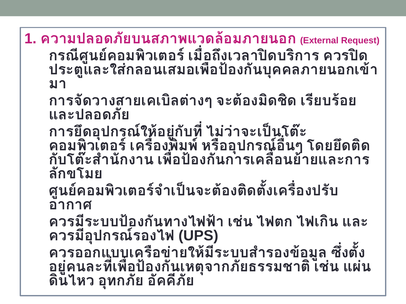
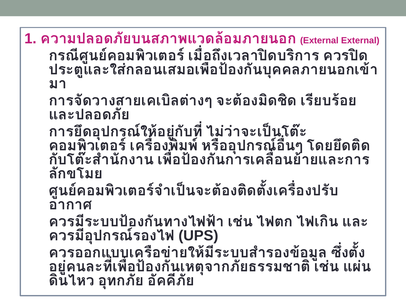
External Request: Request -> External
